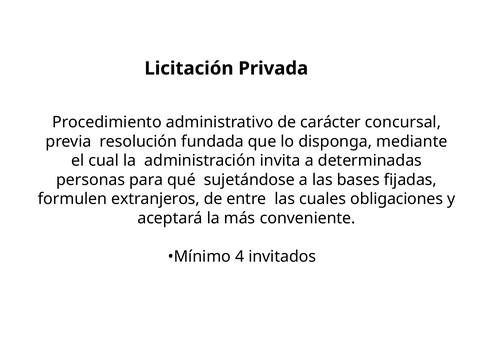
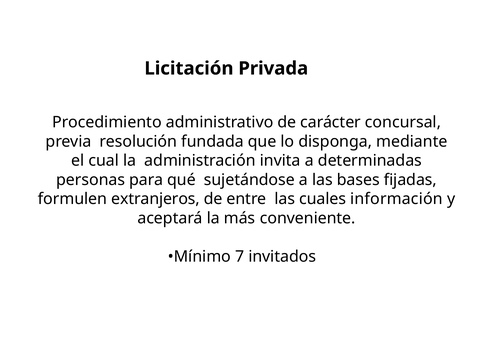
obligaciones: obligaciones -> información
4: 4 -> 7
